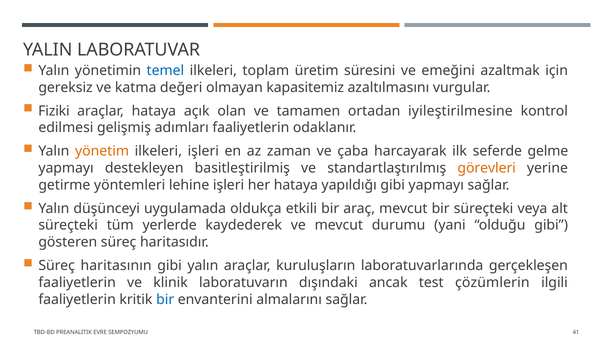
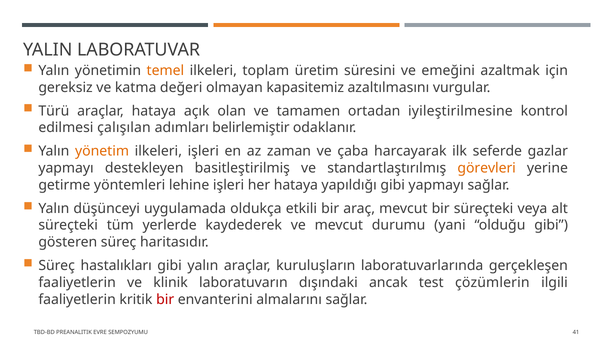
temel colour: blue -> orange
Fiziki: Fiziki -> Türü
gelişmiş: gelişmiş -> çalışılan
adımları faaliyetlerin: faaliyetlerin -> belirlemiştir
gelme: gelme -> gazlar
haritasının: haritasının -> hastalıkları
bir at (165, 299) colour: blue -> red
